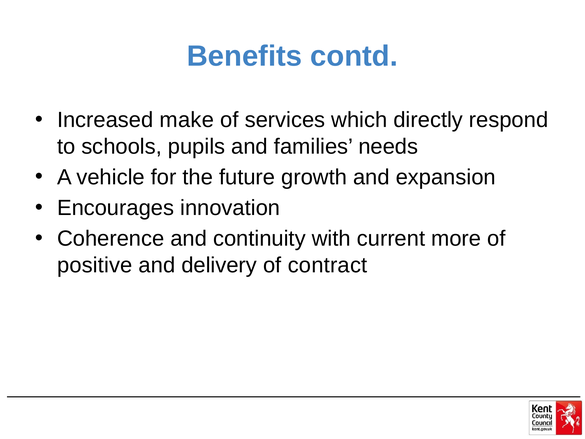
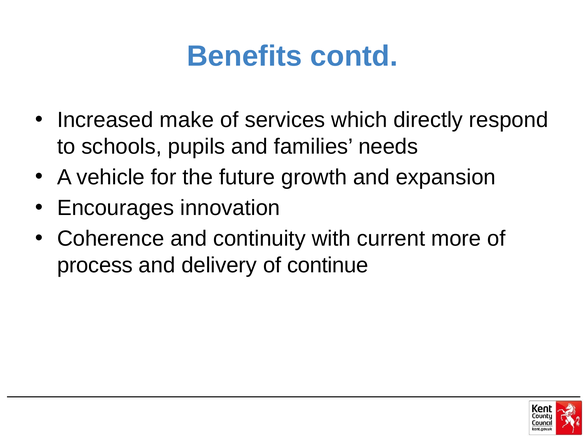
positive: positive -> process
contract: contract -> continue
